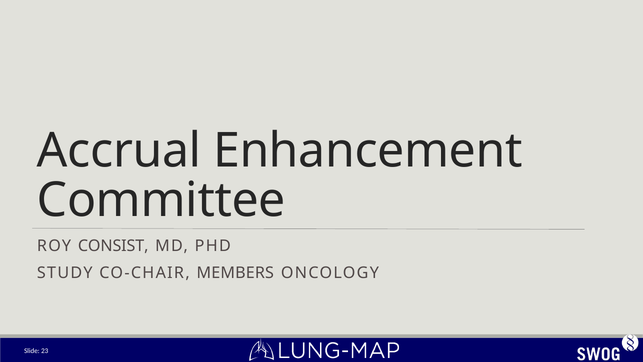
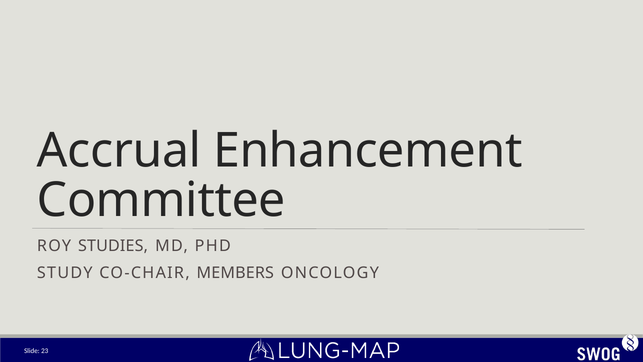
CONSIST: CONSIST -> STUDIES
